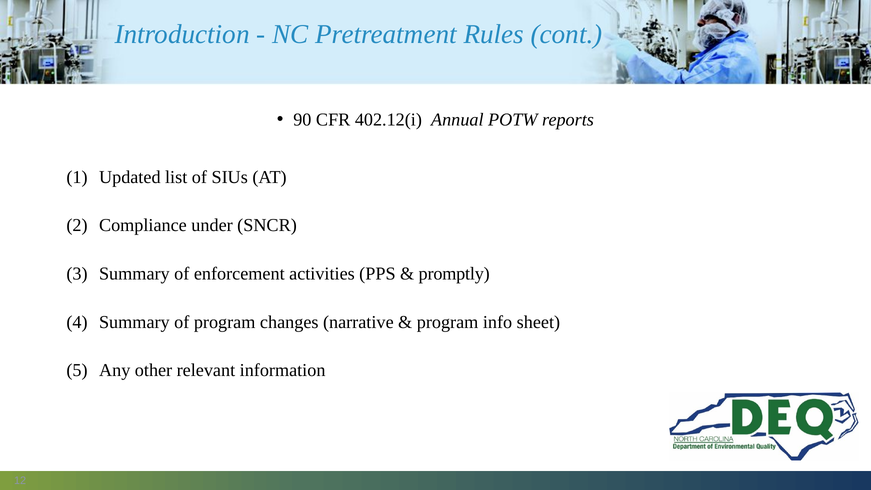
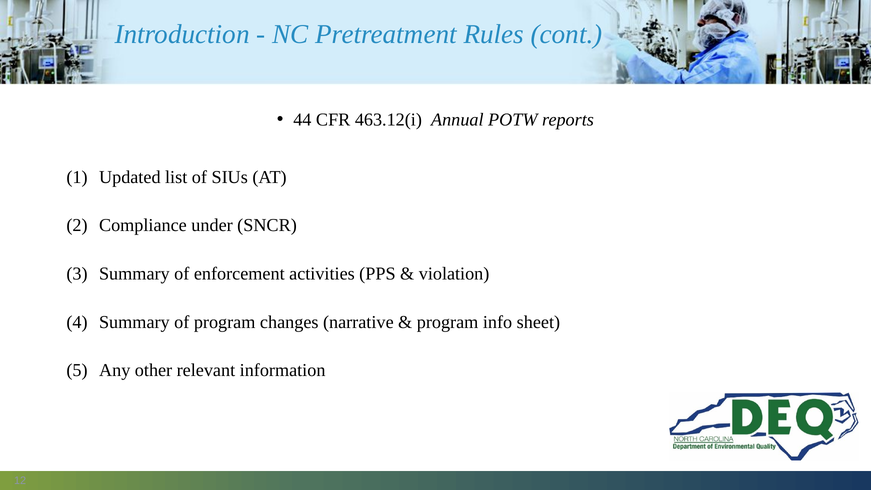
90: 90 -> 44
402.12(i: 402.12(i -> 463.12(i
promptly: promptly -> violation
